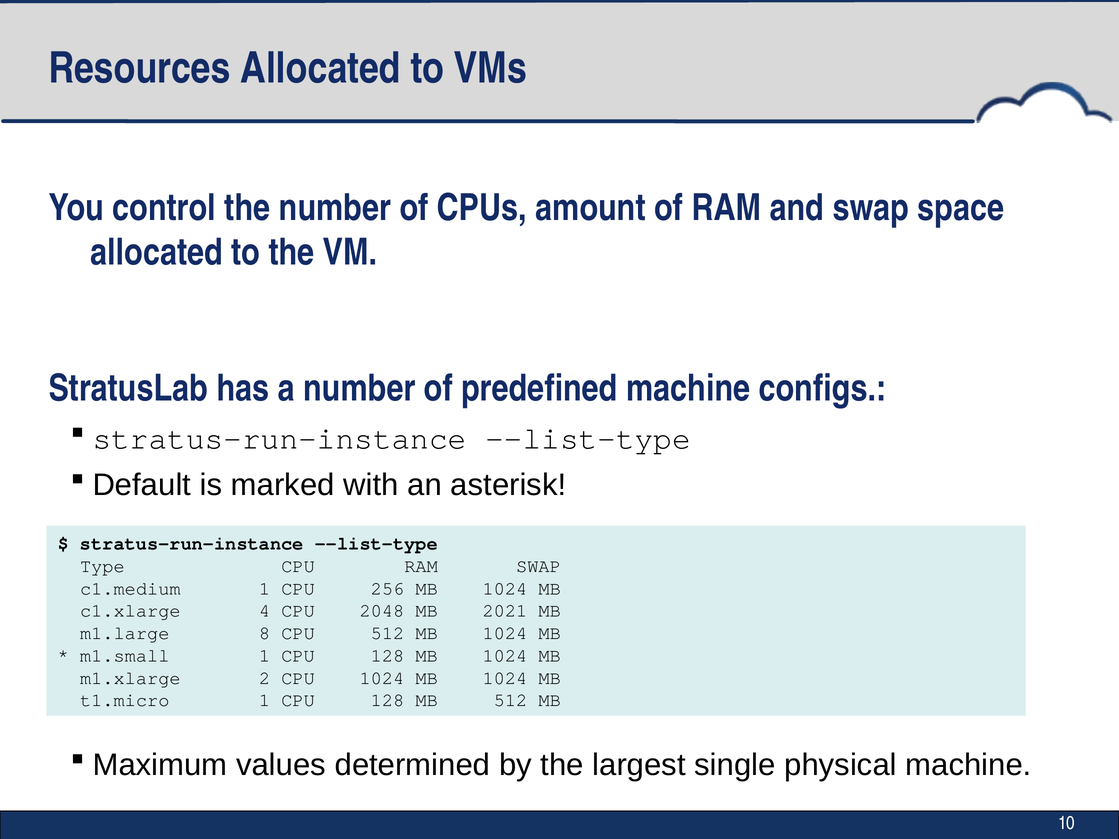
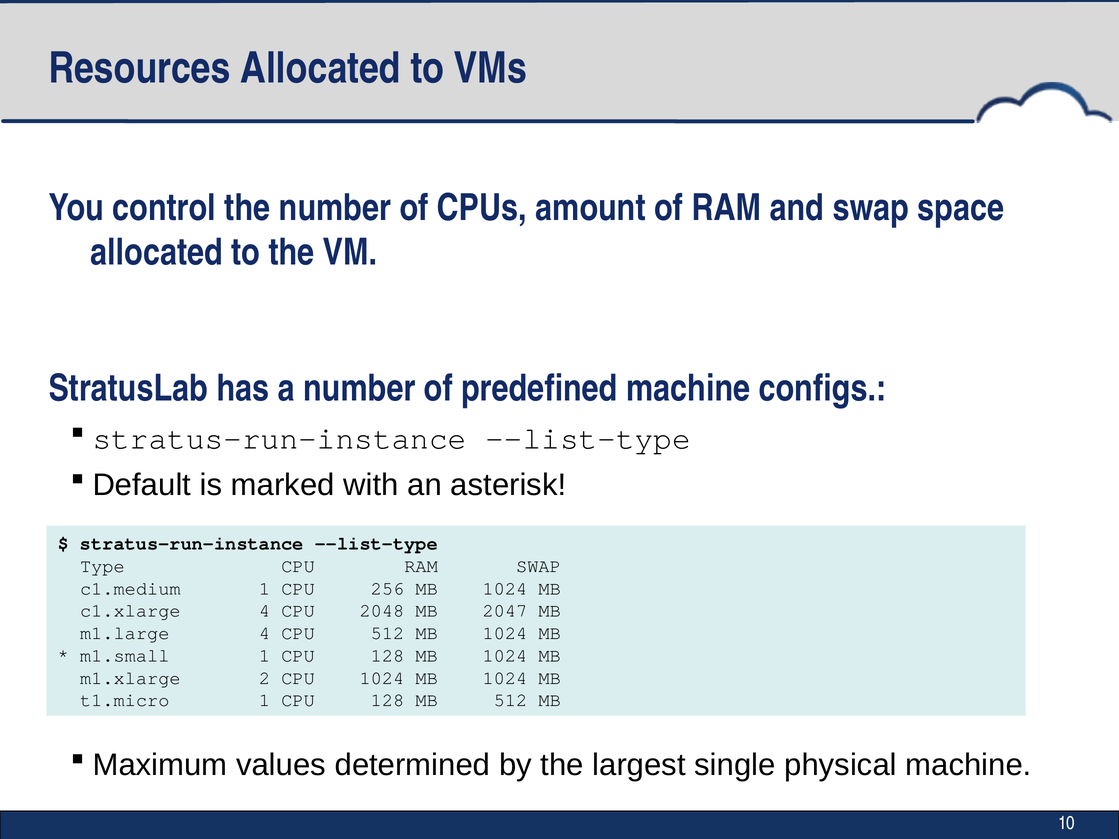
2021: 2021 -> 2047
m1.large 8: 8 -> 4
